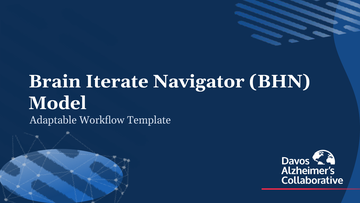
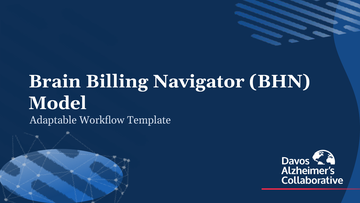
Iterate: Iterate -> Billing
